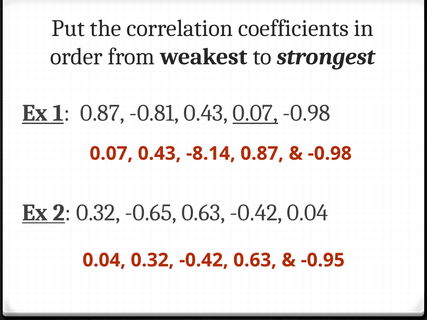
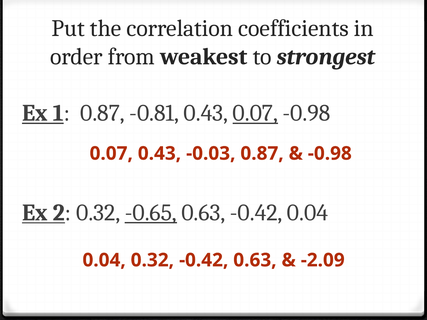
-8.14: -8.14 -> -0.03
-0.65 underline: none -> present
-0.95: -0.95 -> -2.09
